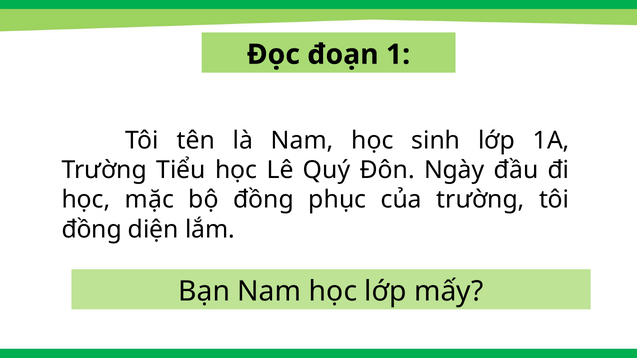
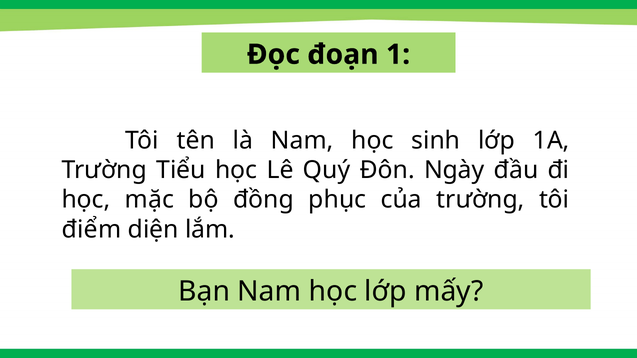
đồng at (92, 230): đồng -> điểm
